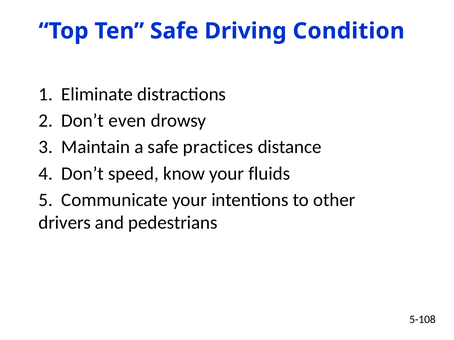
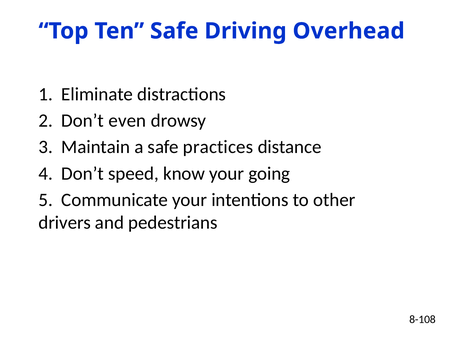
Condition: Condition -> Overhead
fluids: fluids -> going
5-108: 5-108 -> 8-108
